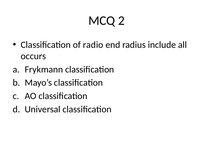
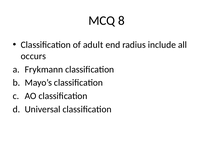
2: 2 -> 8
radio: radio -> adult
